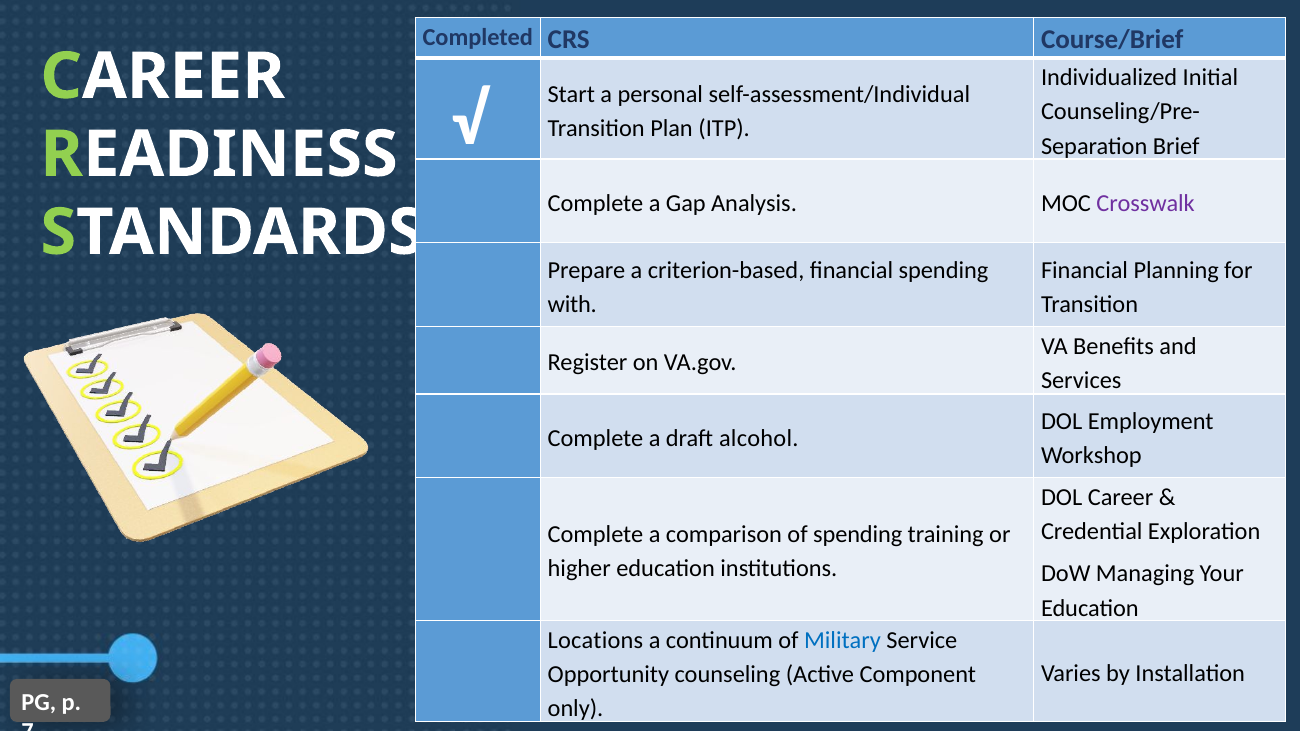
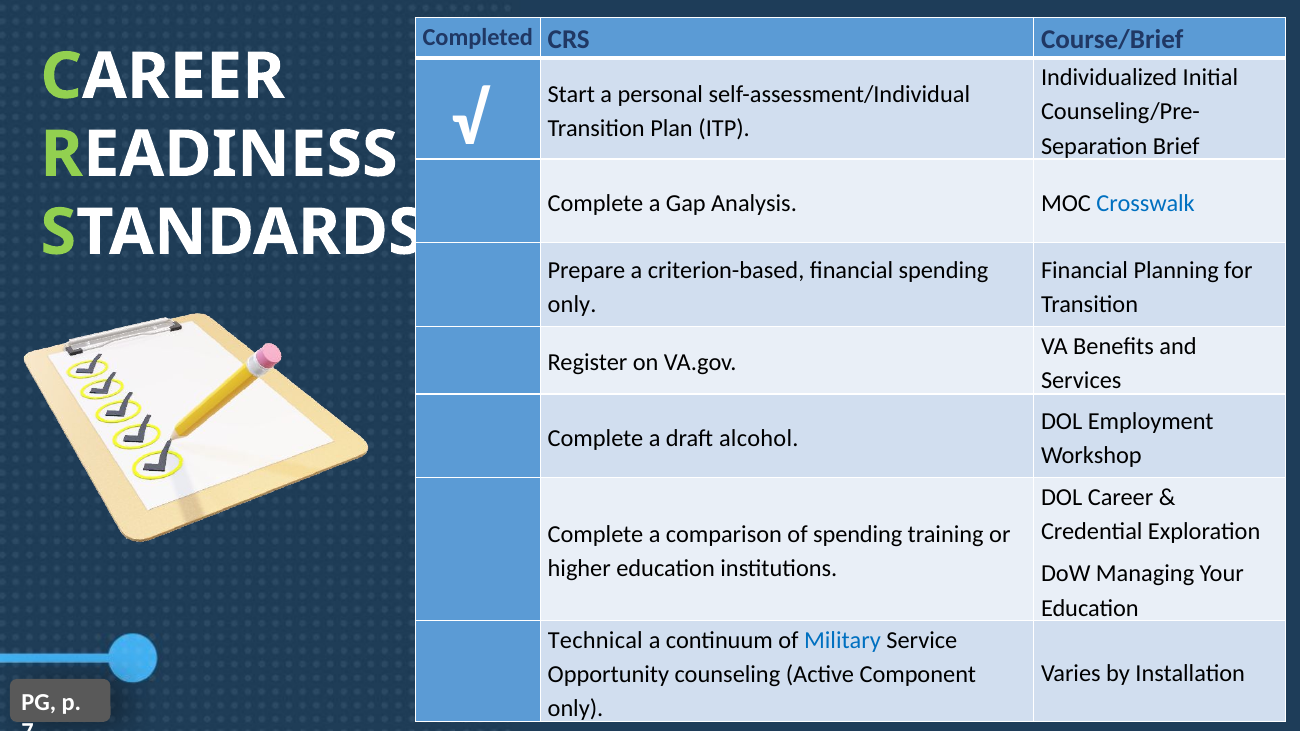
Crosswalk colour: purple -> blue
with at (572, 304): with -> only
Locations: Locations -> Technical
